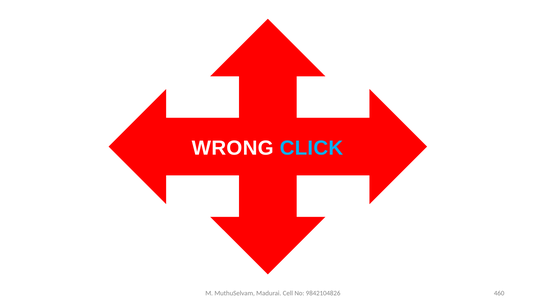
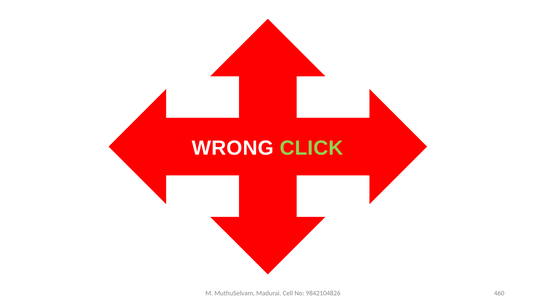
CLICK colour: light blue -> light green
